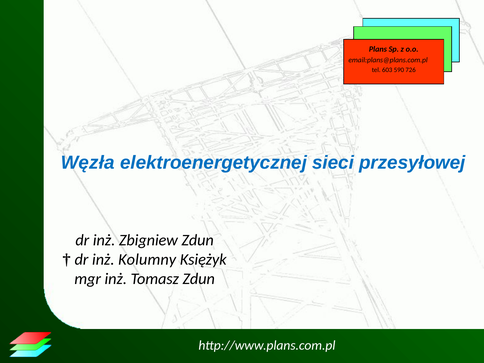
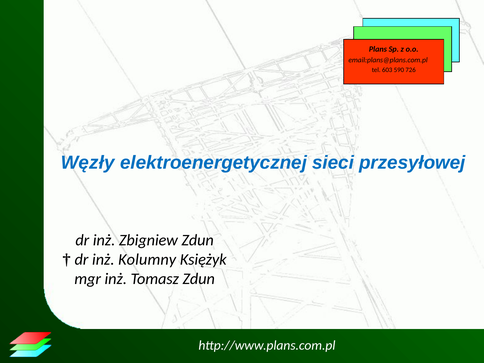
Węzła: Węzła -> Węzły
